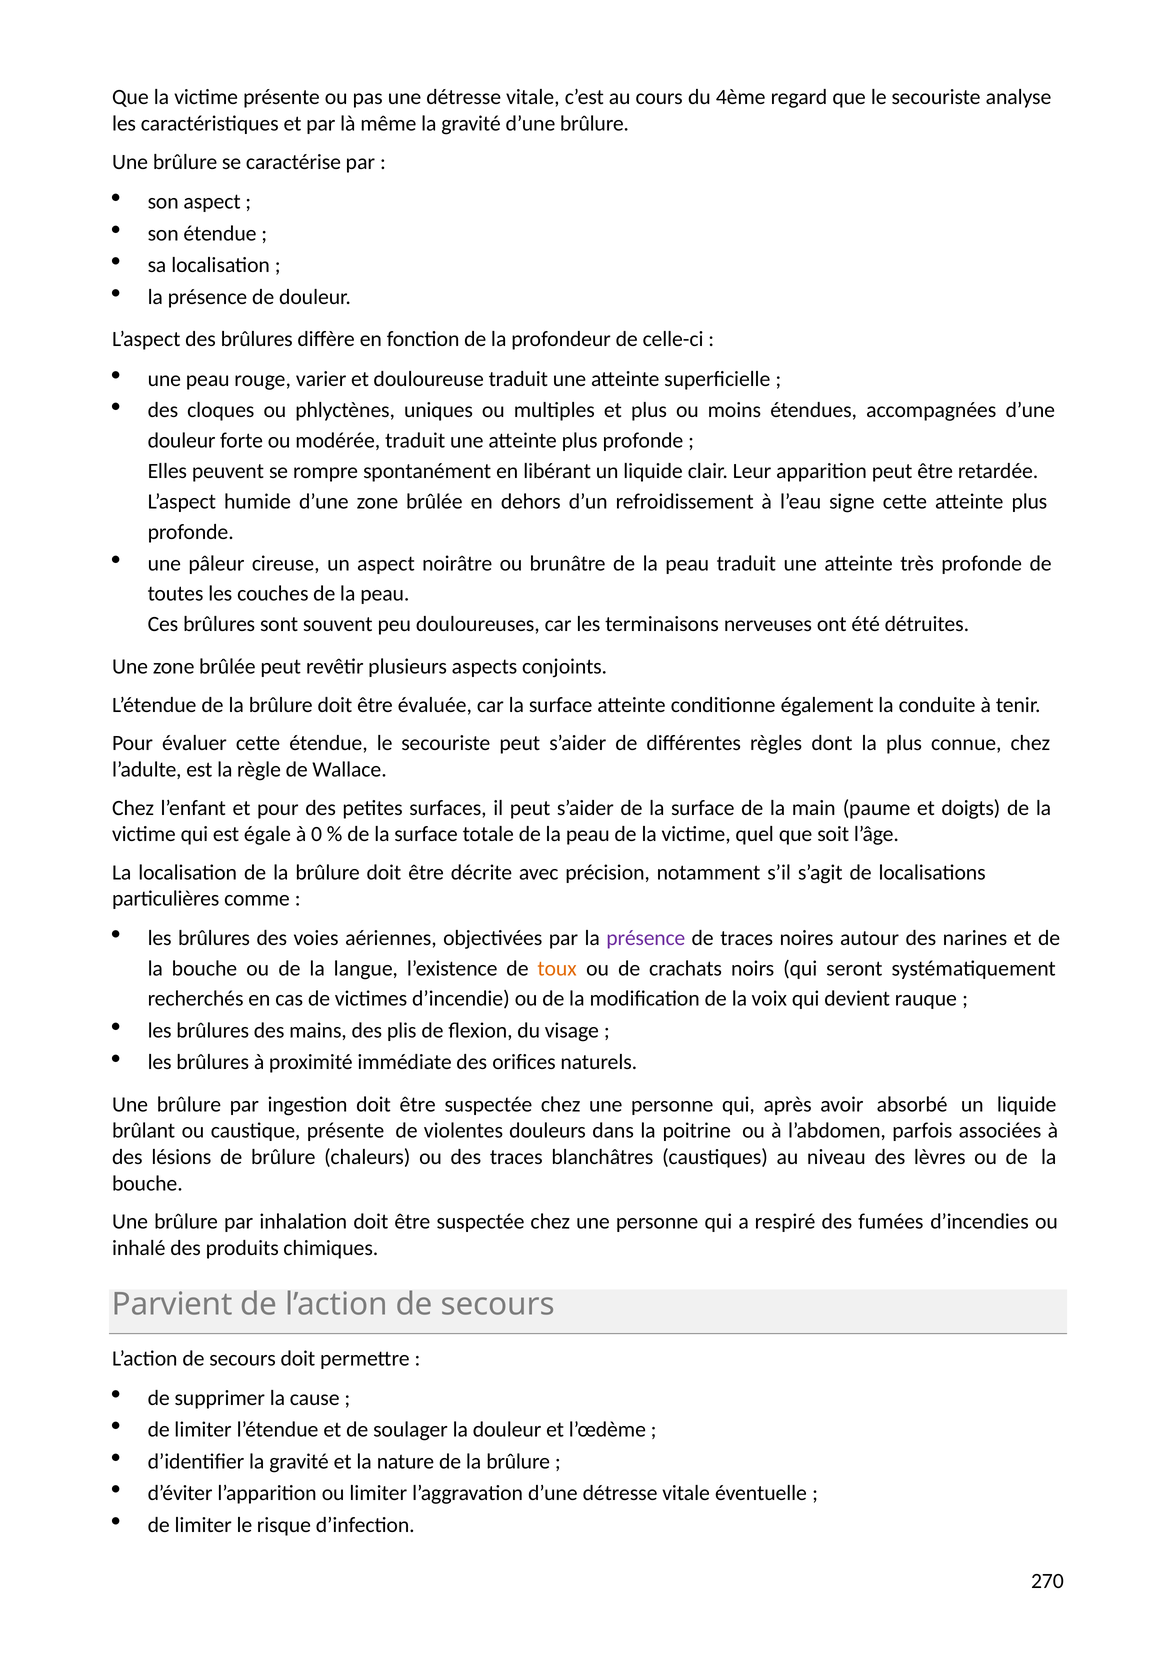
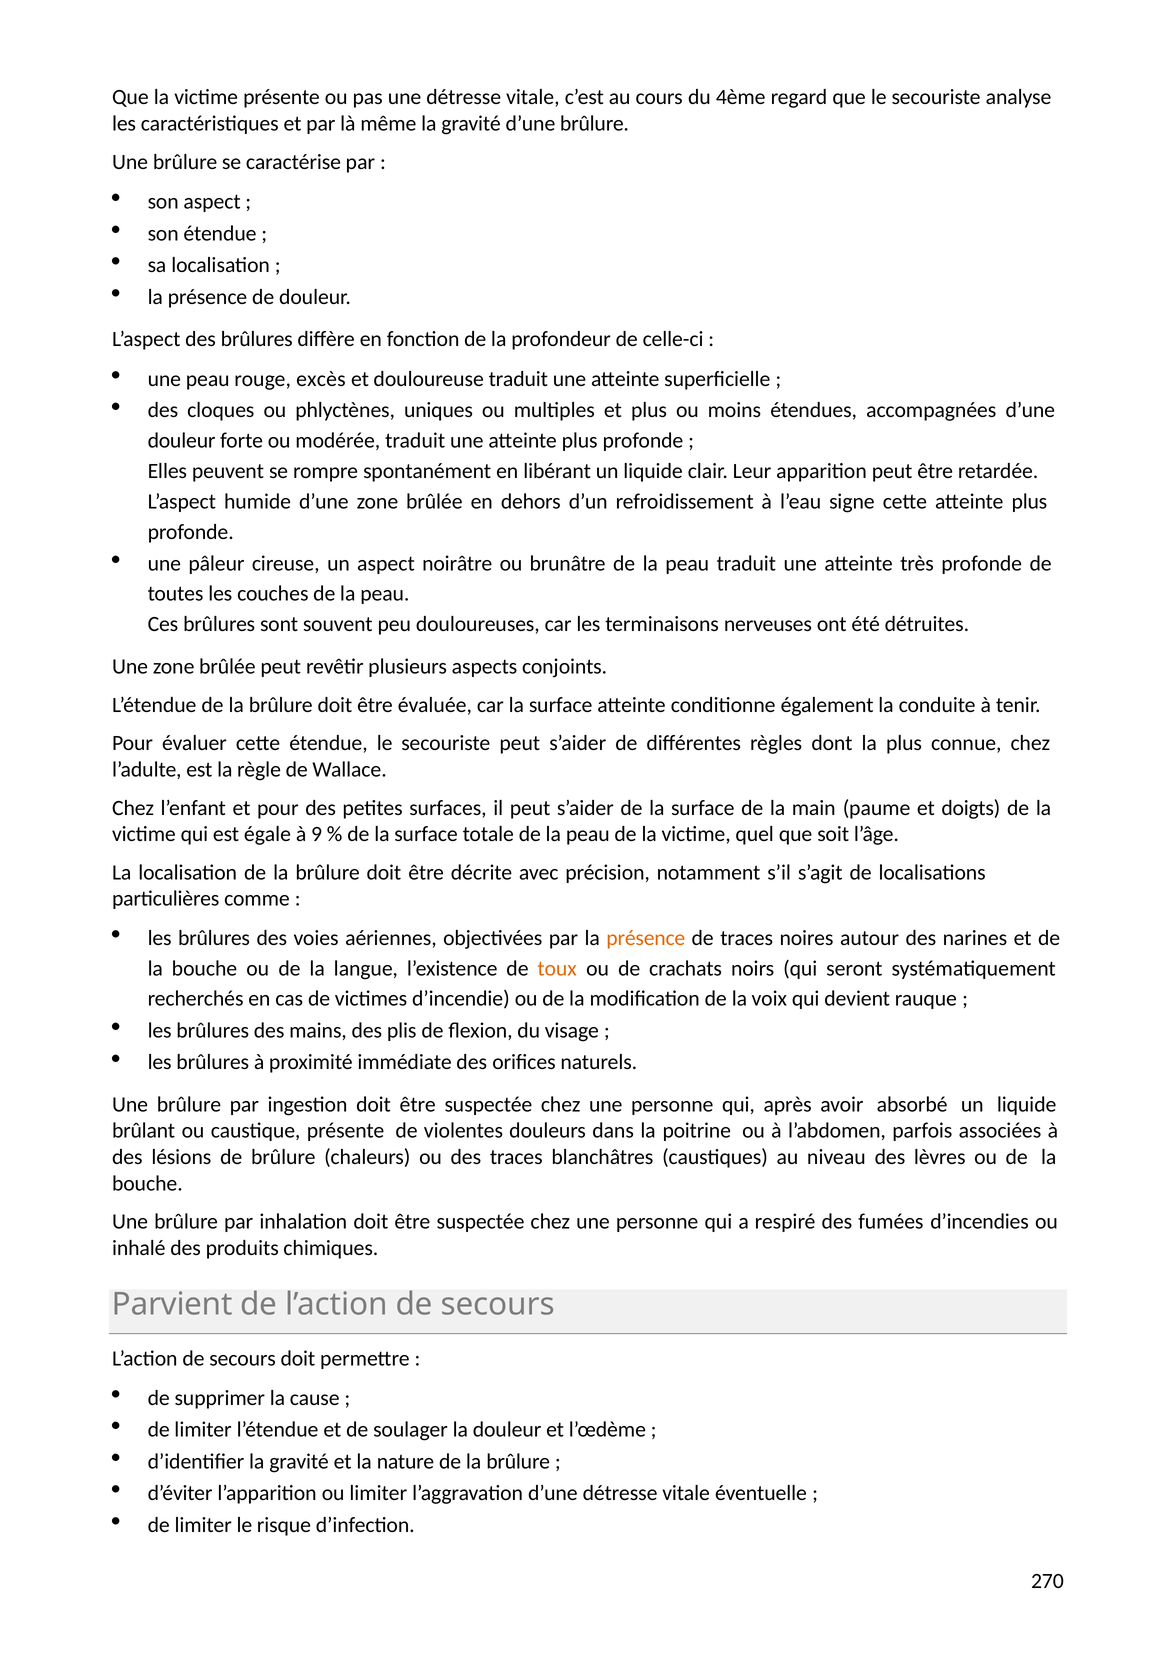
varier: varier -> excès
0: 0 -> 9
présence at (646, 938) colour: purple -> orange
